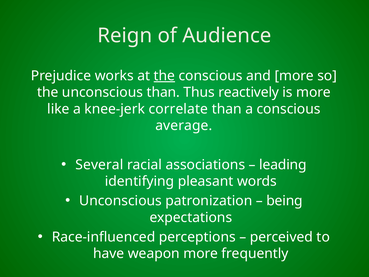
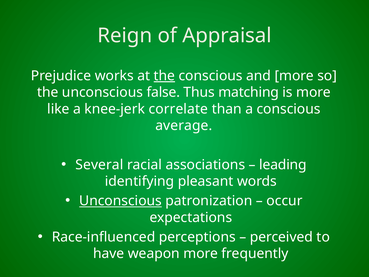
Audience: Audience -> Appraisal
unconscious than: than -> false
reactively: reactively -> matching
Unconscious at (120, 201) underline: none -> present
being: being -> occur
